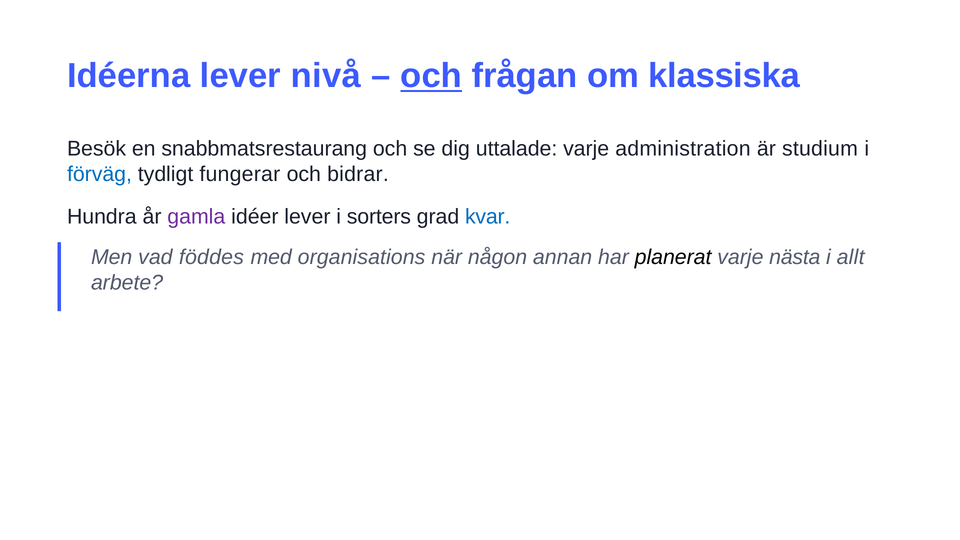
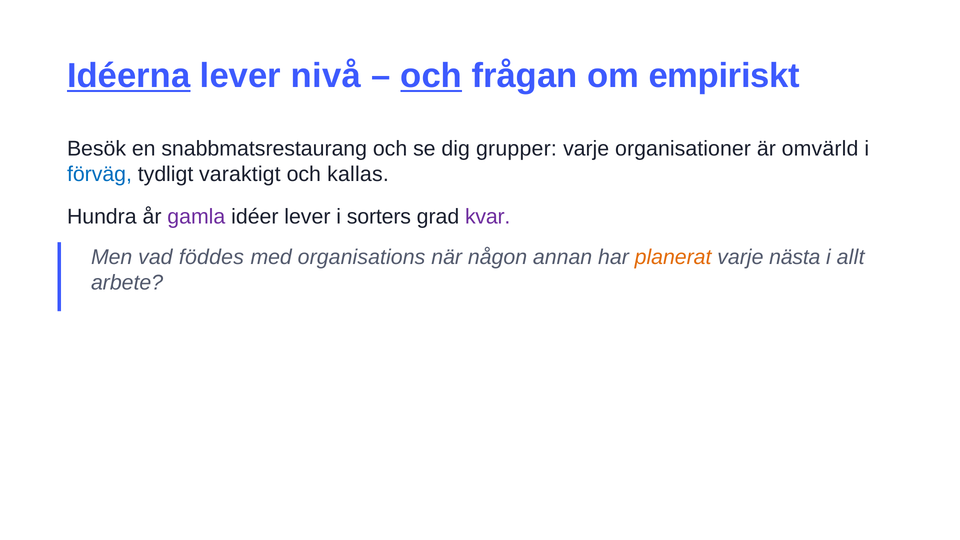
Idéerna underline: none -> present
klassiska: klassiska -> empiriskt
uttalade: uttalade -> grupper
administration: administration -> organisationer
studium: studium -> omvärld
fungerar: fungerar -> varaktigt
bidrar: bidrar -> kallas
kvar colour: blue -> purple
planerat colour: black -> orange
